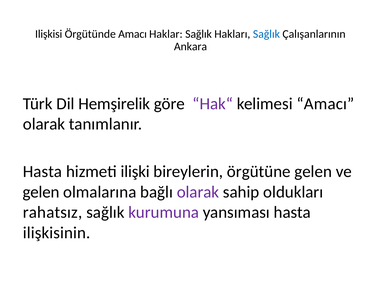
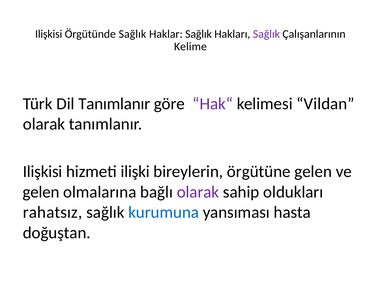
Örgütünde Amacı: Amacı -> Sağlık
Sağlık at (266, 34) colour: blue -> purple
Ankara: Ankara -> Kelime
Dil Hemşirelik: Hemşirelik -> Tanımlanır
kelimesi Amacı: Amacı -> Vildan
Hasta at (42, 171): Hasta -> Ilişkisi
kurumuna colour: purple -> blue
ilişkisinin: ilişkisinin -> doğuştan
